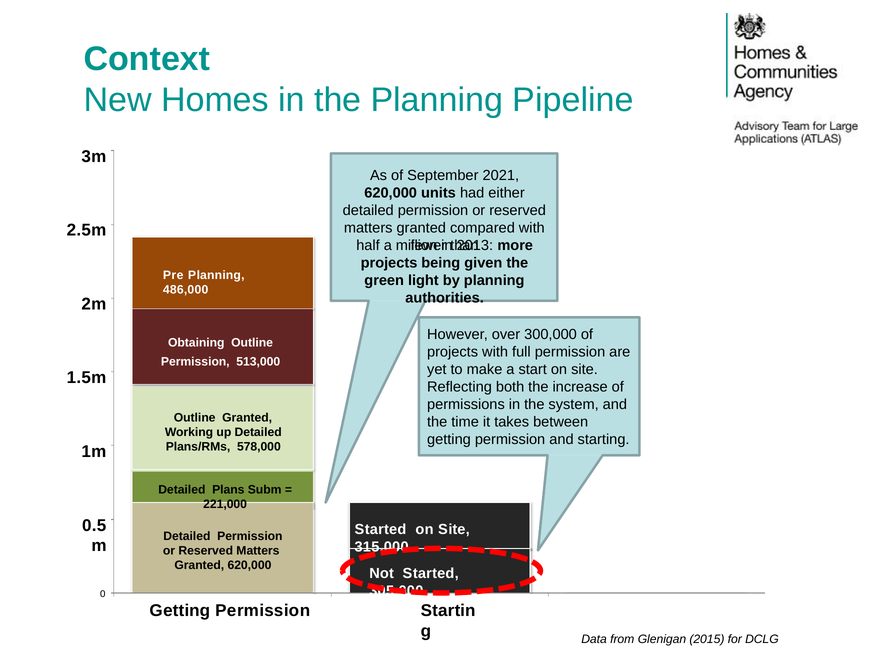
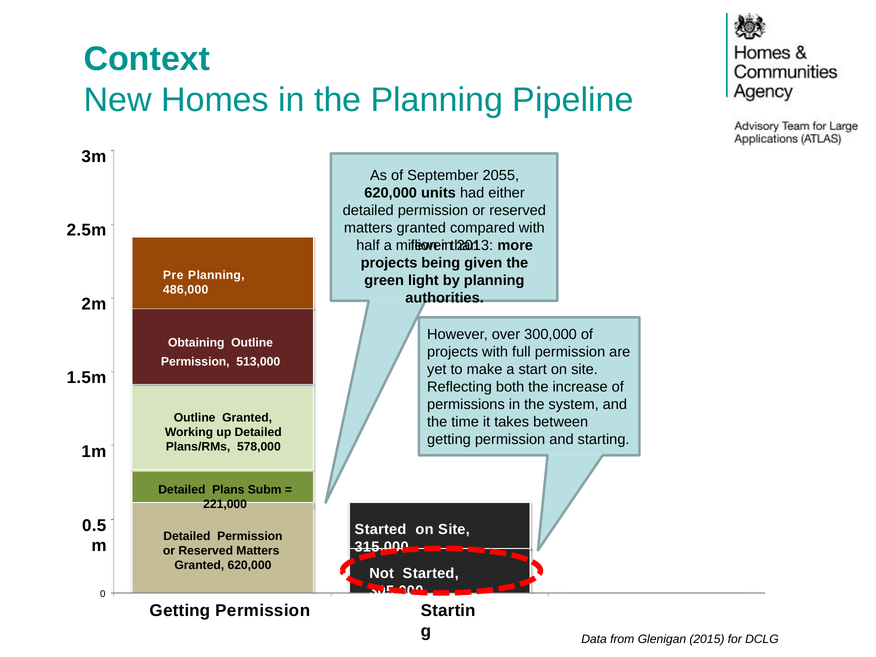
2021: 2021 -> 2055
